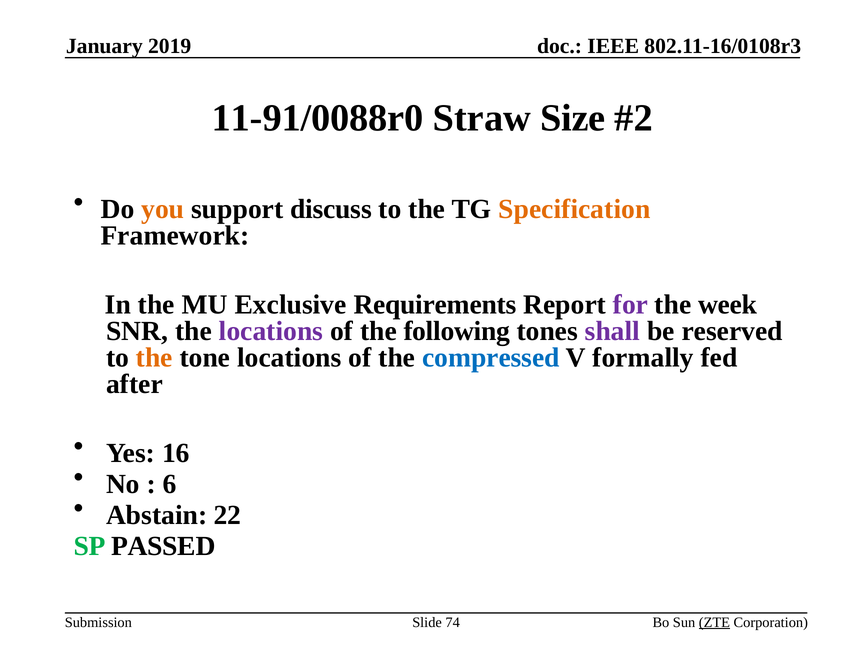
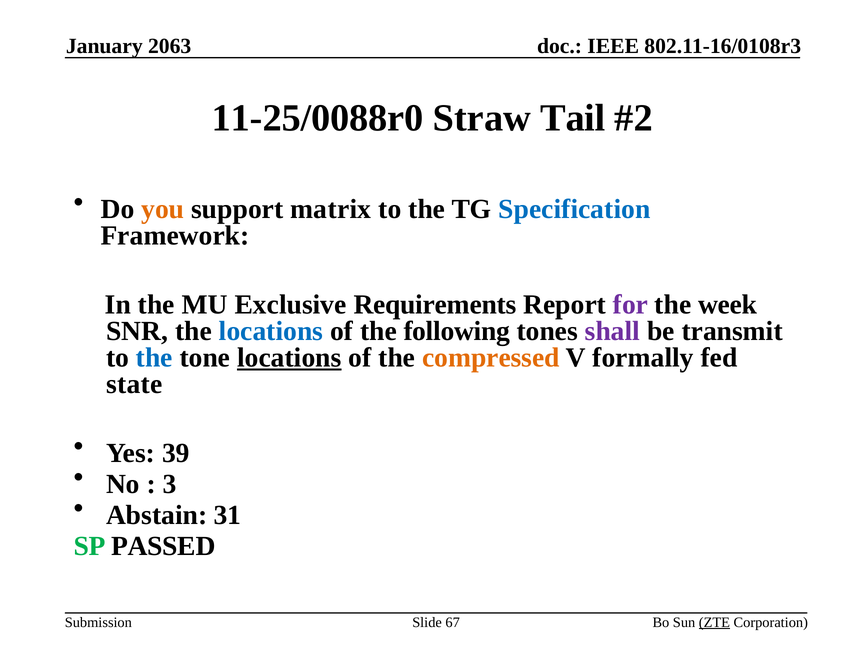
2019: 2019 -> 2063
11-91/0088r0: 11-91/0088r0 -> 11-25/0088r0
Size: Size -> Tail
discuss: discuss -> matrix
Specification colour: orange -> blue
locations at (271, 331) colour: purple -> blue
reserved: reserved -> transmit
the at (154, 357) colour: orange -> blue
locations at (289, 357) underline: none -> present
compressed colour: blue -> orange
after: after -> state
16: 16 -> 39
6: 6 -> 3
22: 22 -> 31
74: 74 -> 67
